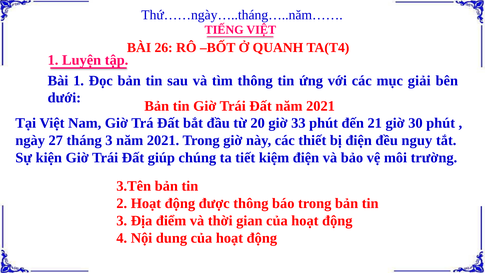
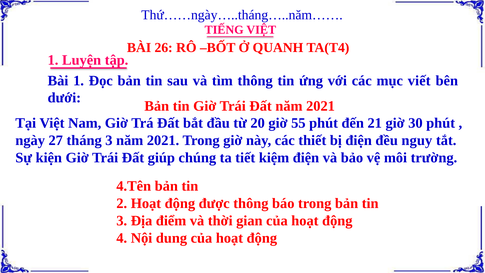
giải: giải -> viết
33: 33 -> 55
3.Tên: 3.Tên -> 4.Tên
